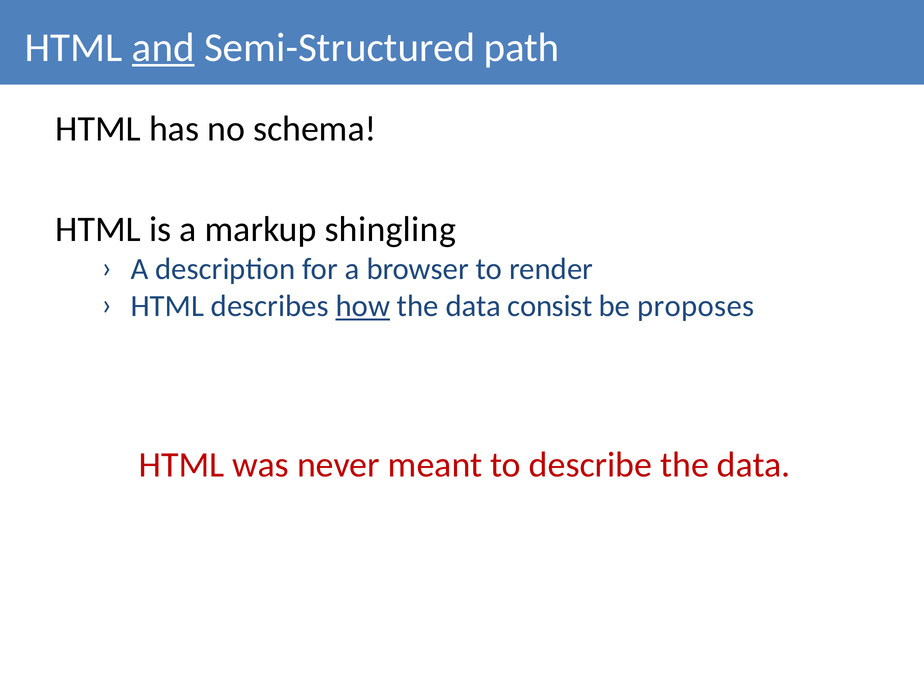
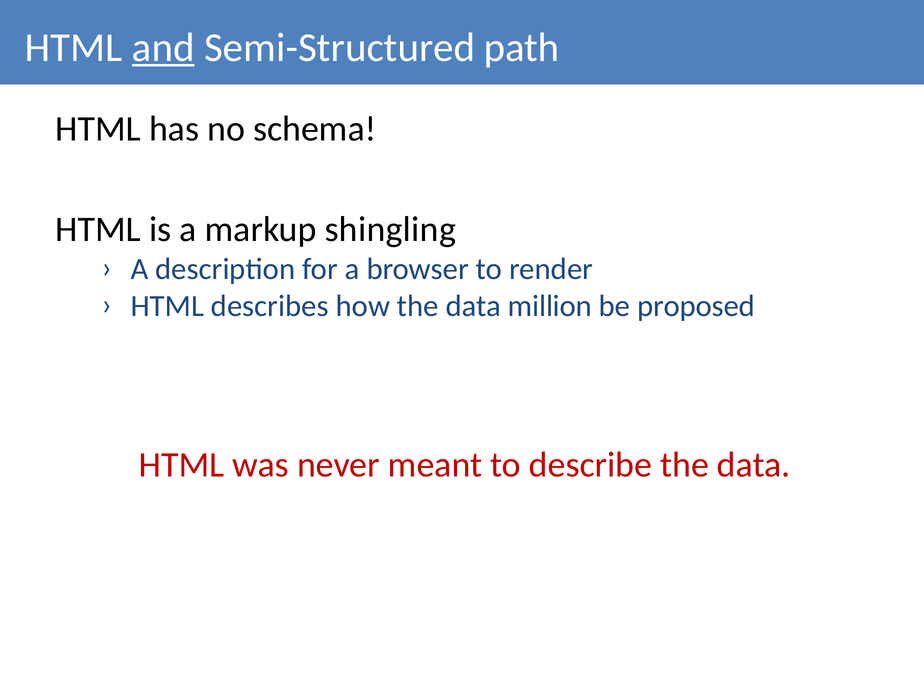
how underline: present -> none
consist: consist -> million
proposes: proposes -> proposed
